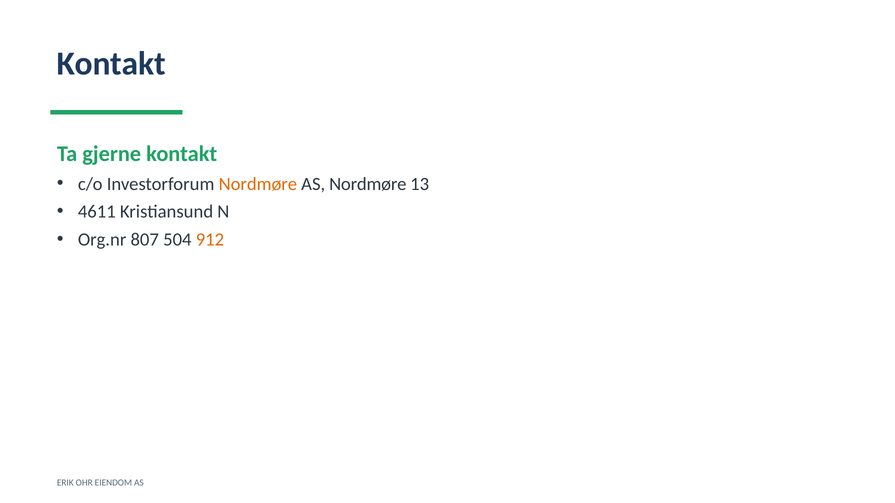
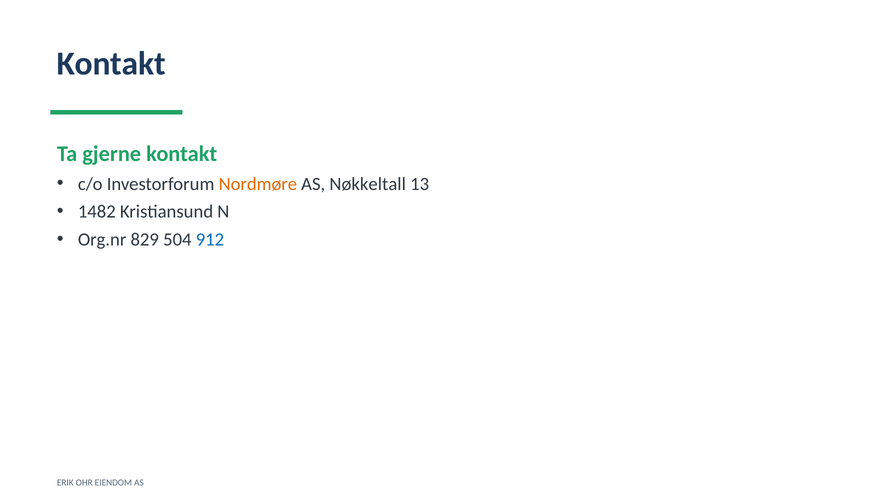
AS Nordmøre: Nordmøre -> Nøkkeltall
4611: 4611 -> 1482
807: 807 -> 829
912 colour: orange -> blue
